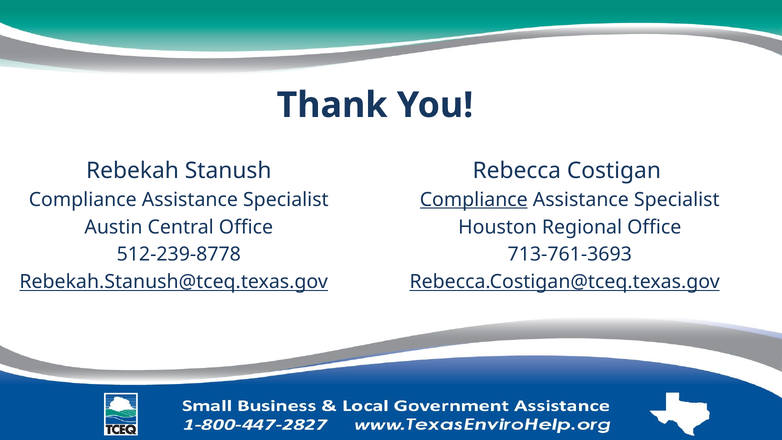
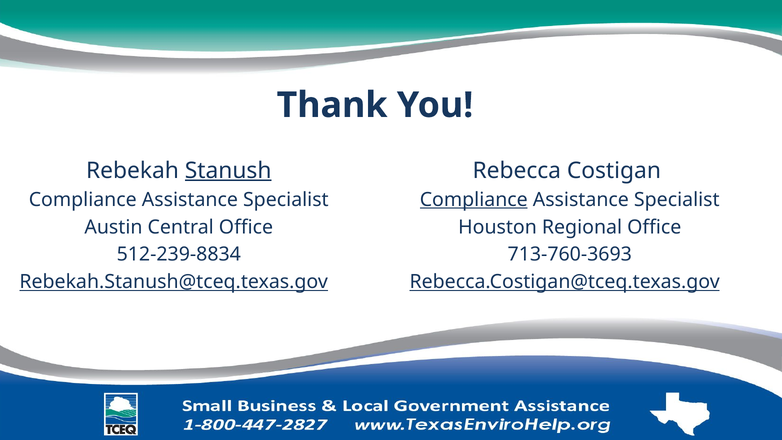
Stanush underline: none -> present
713-761-3693: 713-761-3693 -> 713-760-3693
512-239-8778: 512-239-8778 -> 512-239-8834
